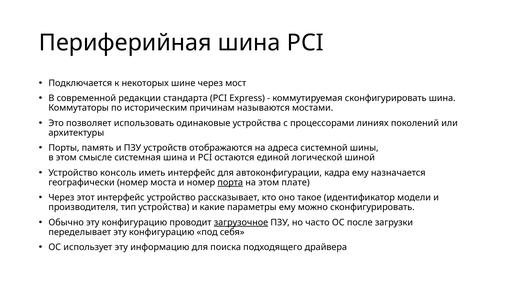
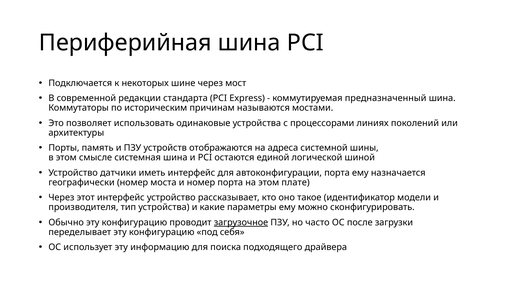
коммутируемая сконфигурировать: сконфигурировать -> предназначенный
консоль: консоль -> датчики
автоконфигурации кадра: кадра -> порта
порта at (230, 182) underline: present -> none
